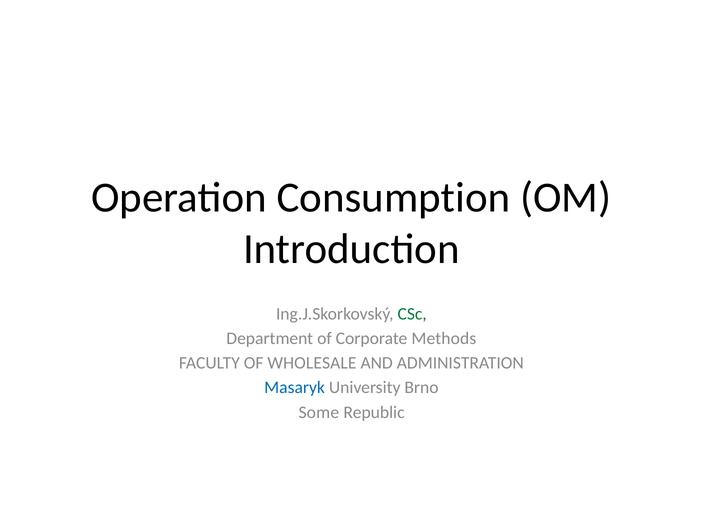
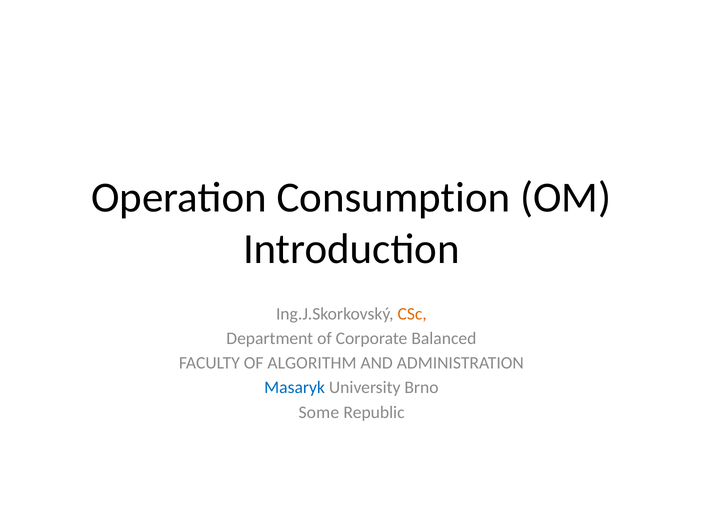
CSc colour: green -> orange
Methods: Methods -> Balanced
WHOLESALE: WHOLESALE -> ALGORITHM
